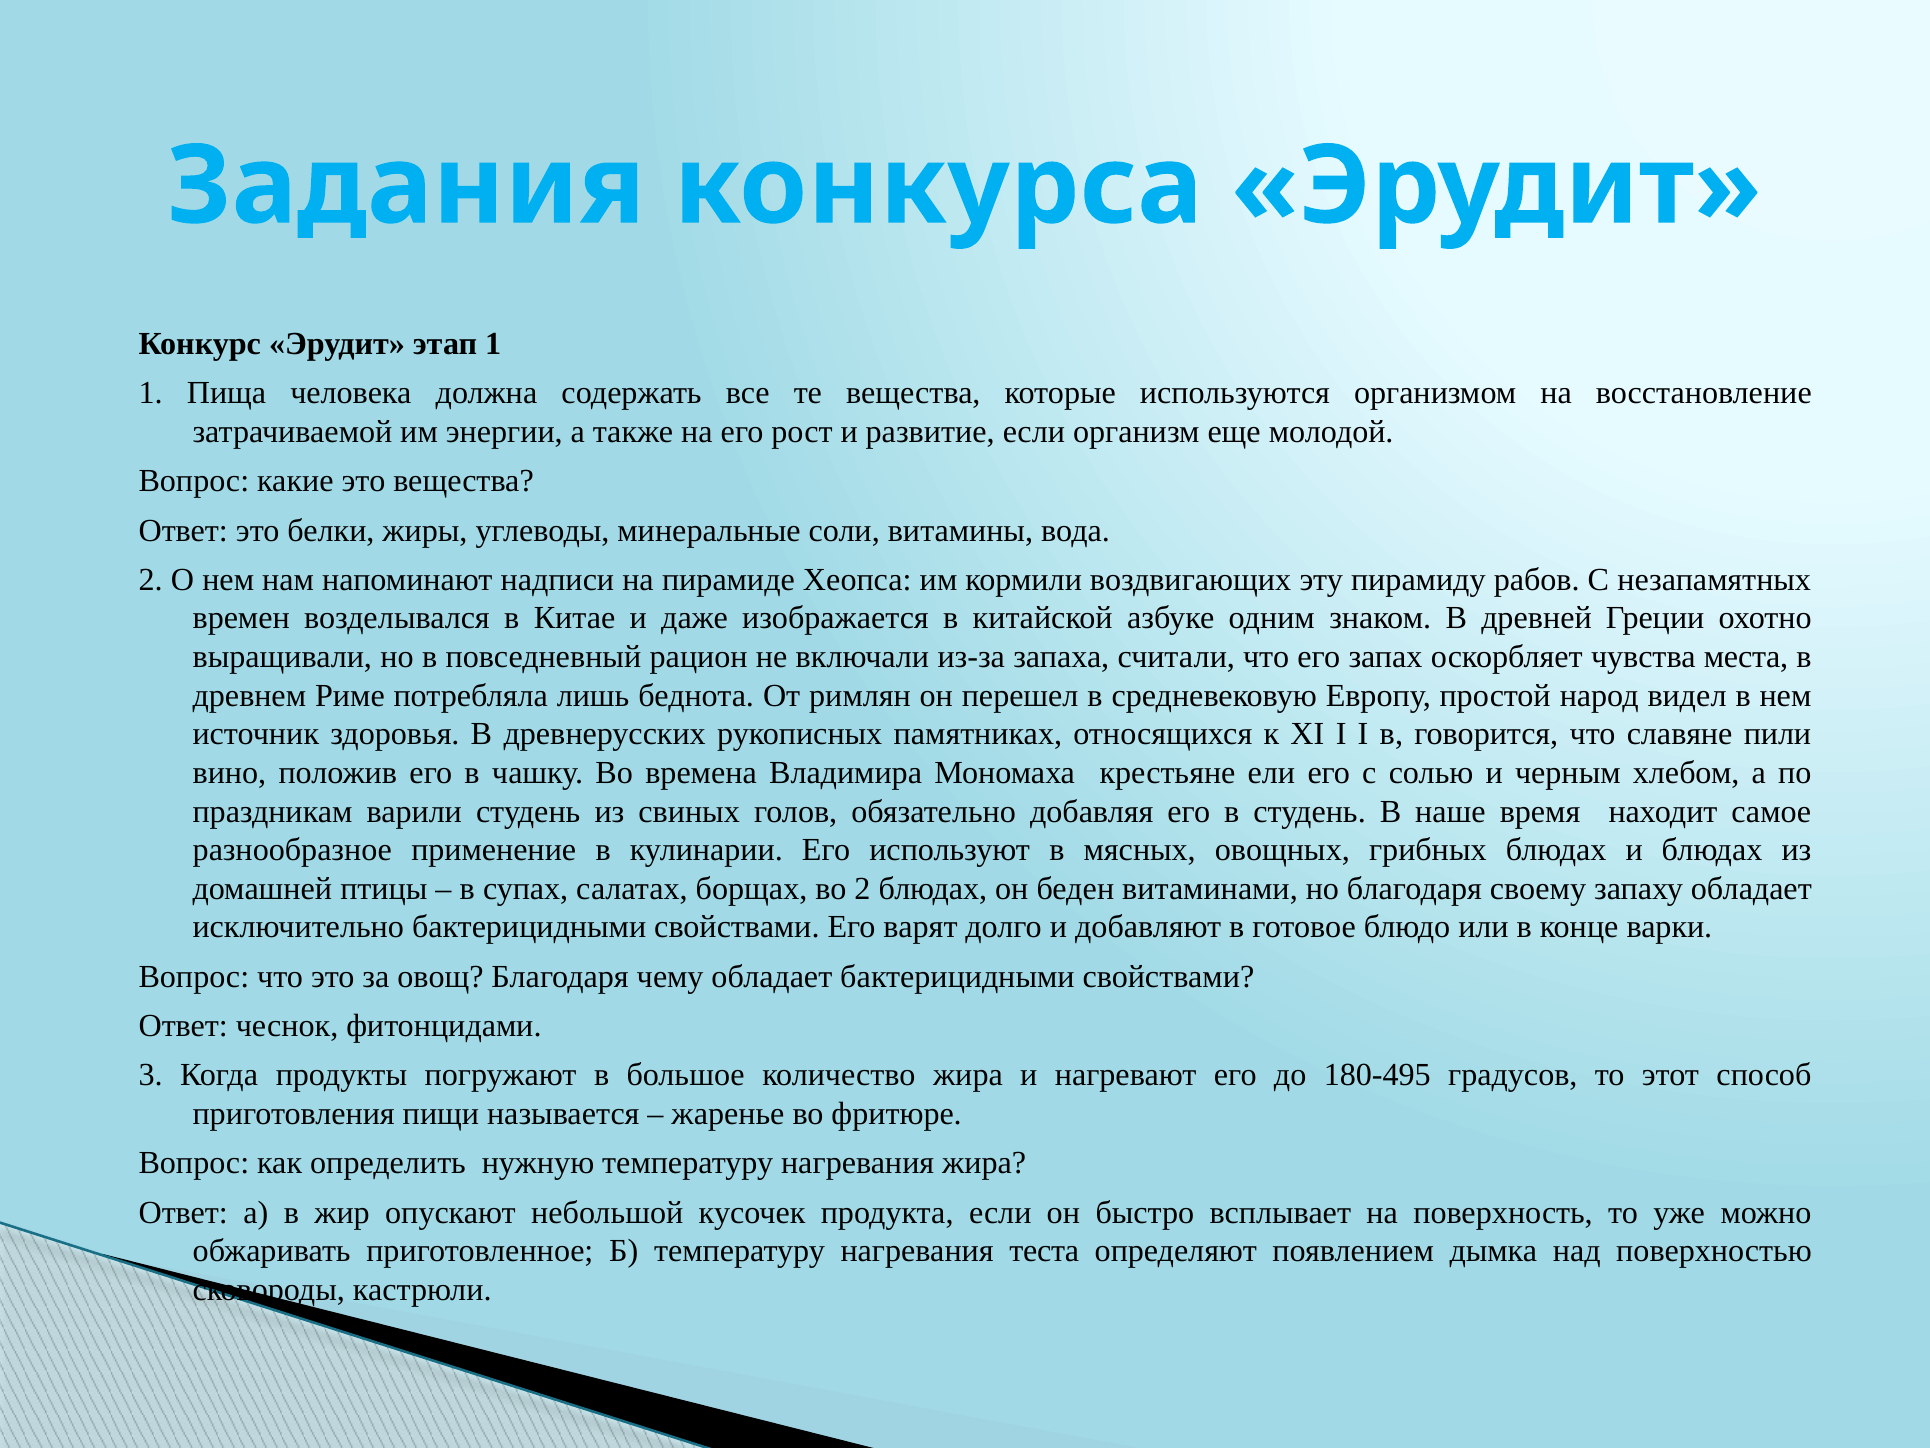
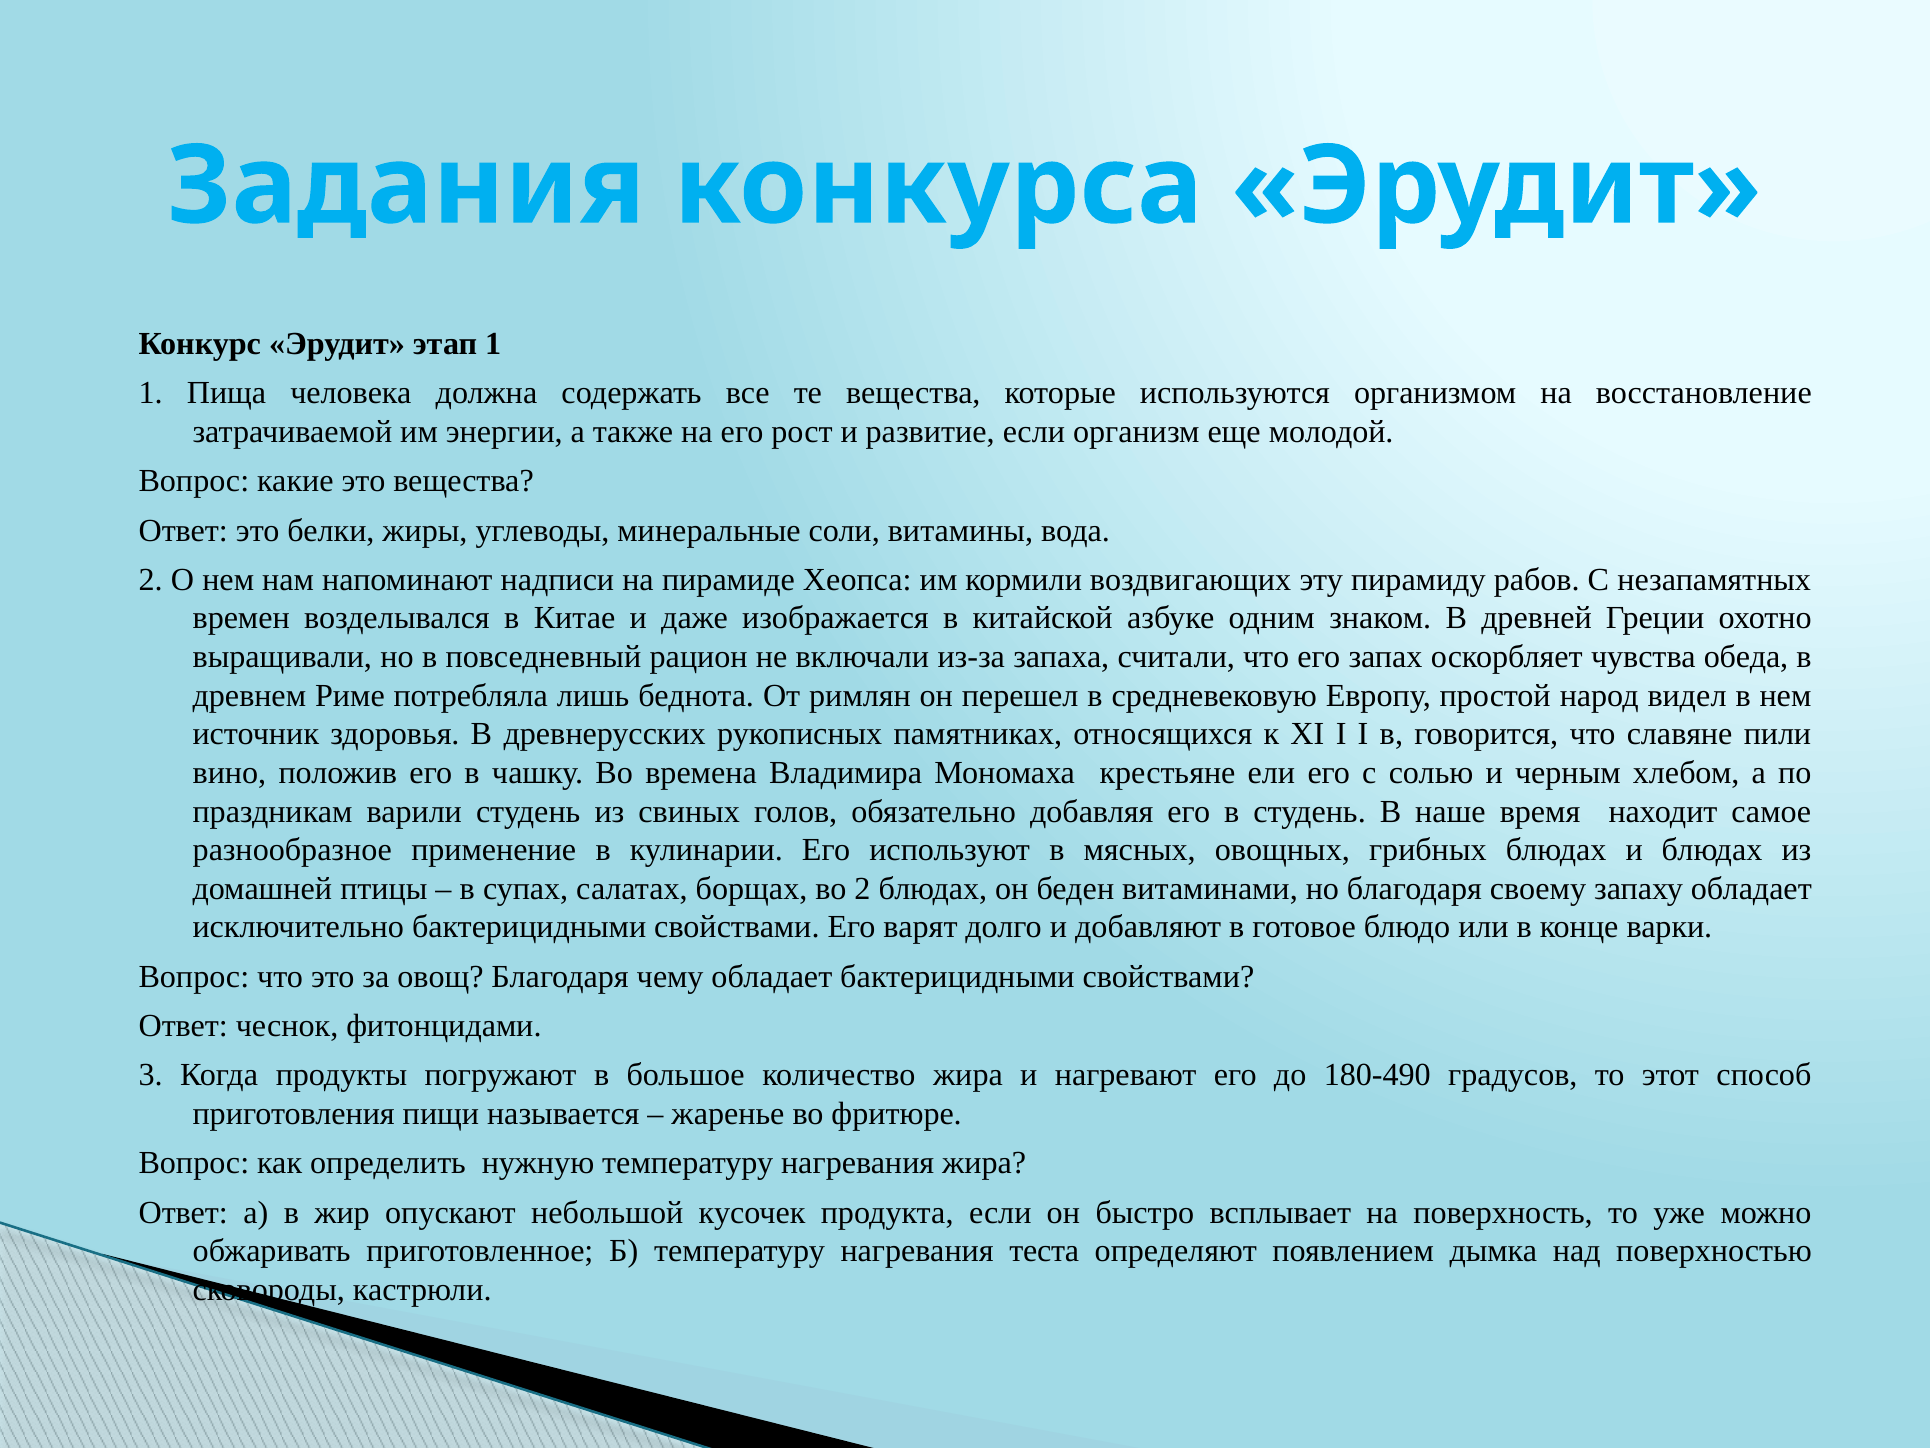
места: места -> обеда
180-495: 180-495 -> 180-490
